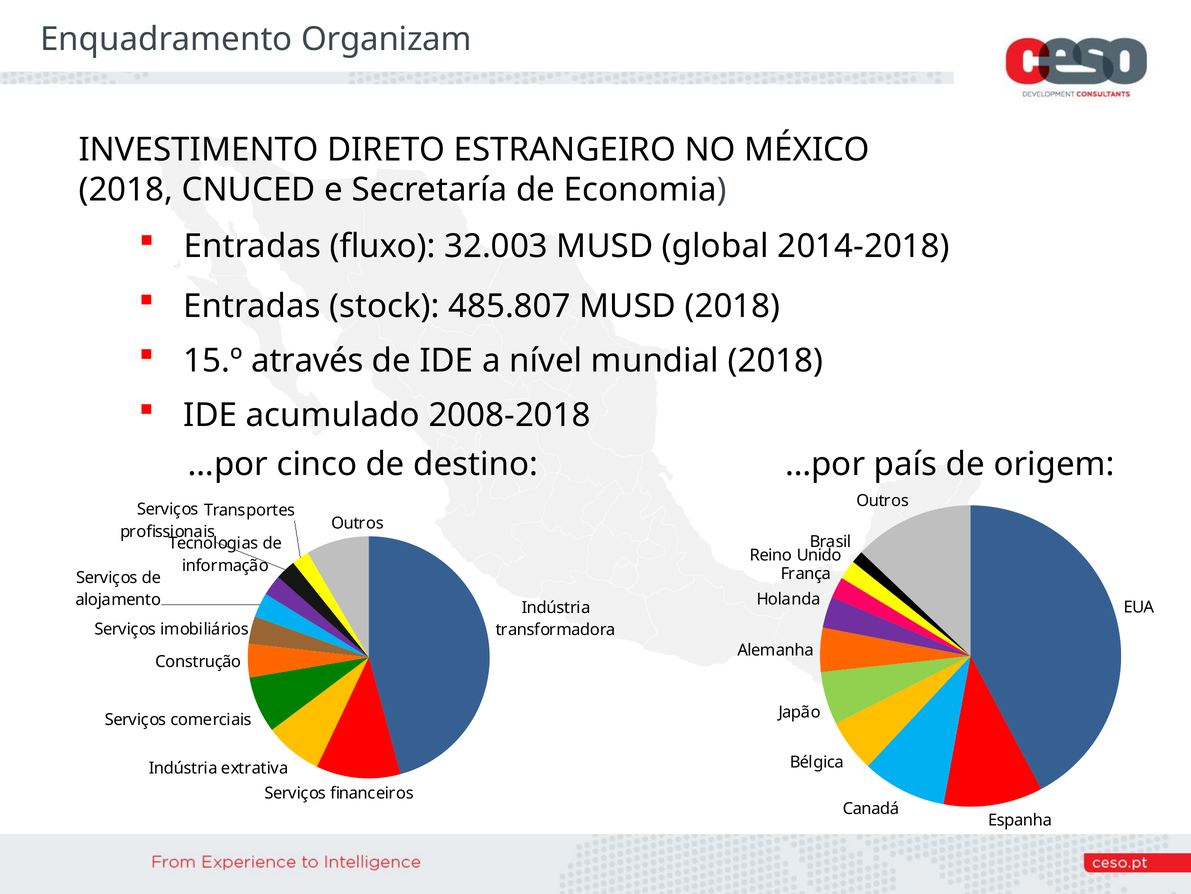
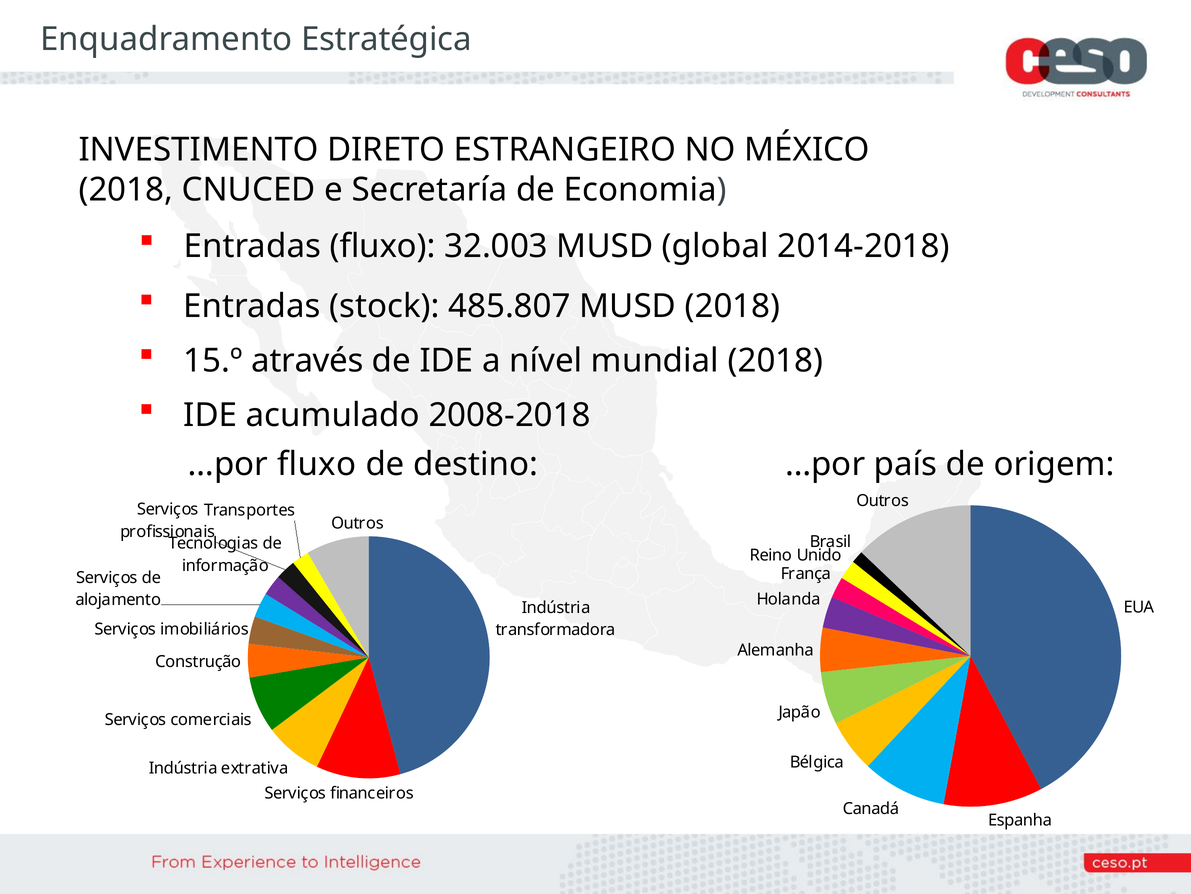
Organizam: Organizam -> Estratégica
…por cinco: cinco -> fluxo
